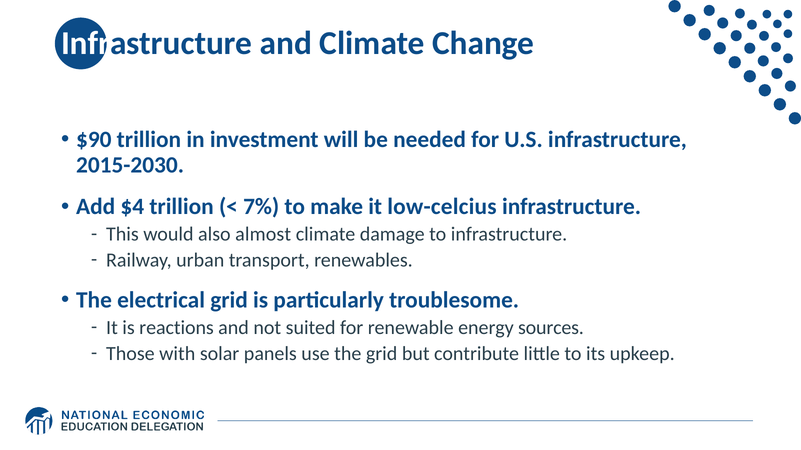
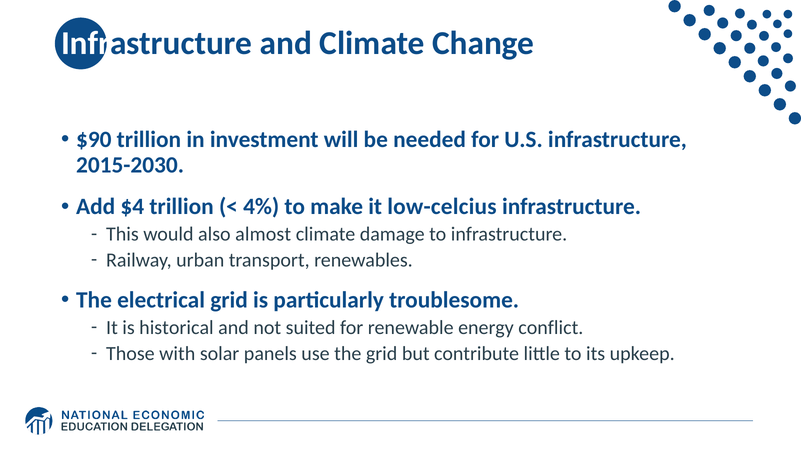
7%: 7% -> 4%
reactions: reactions -> historical
sources: sources -> conflict
